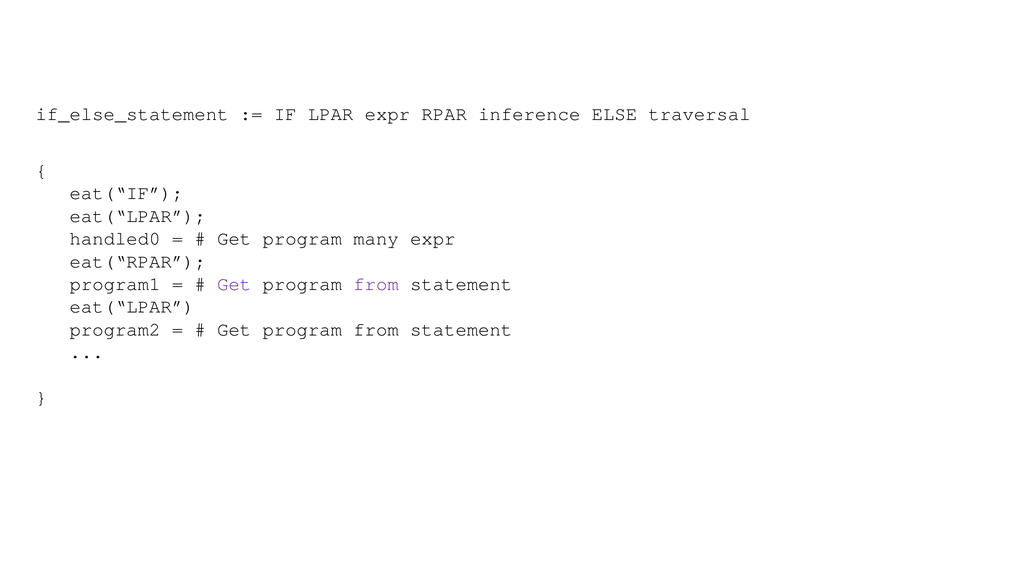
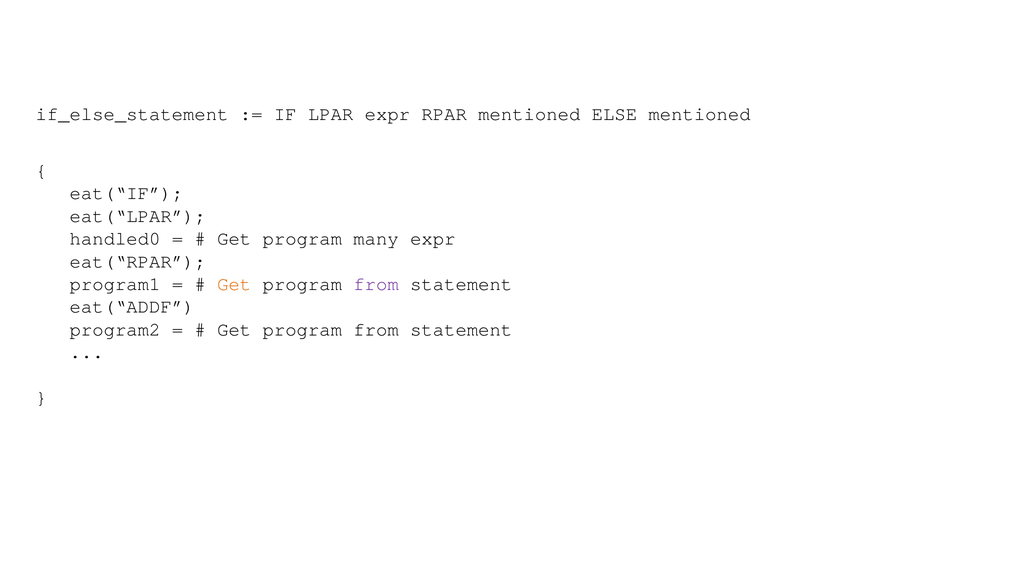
RPAR inference: inference -> mentioned
ELSE traversal: traversal -> mentioned
Get at (234, 284) colour: purple -> orange
eat(“LPAR at (132, 306): eat(“LPAR -> eat(“ADDF
